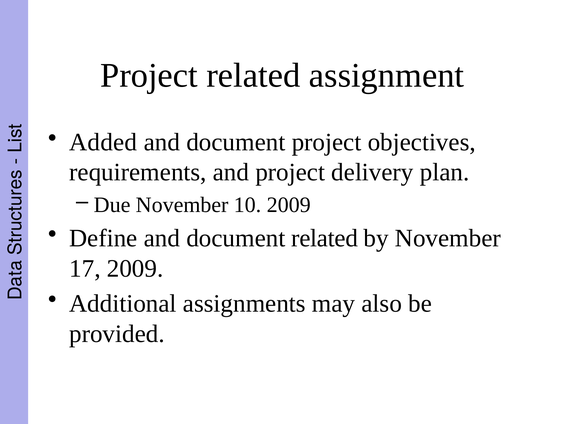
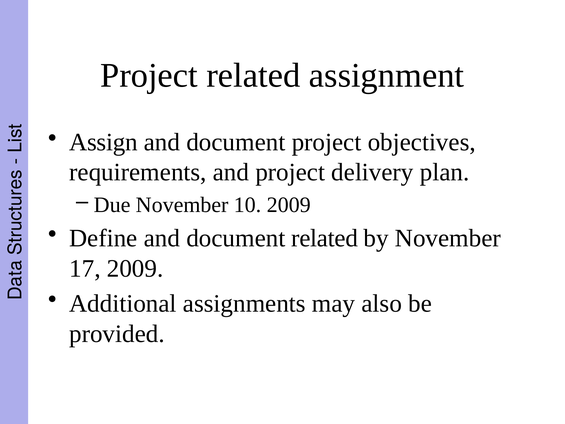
Added: Added -> Assign
